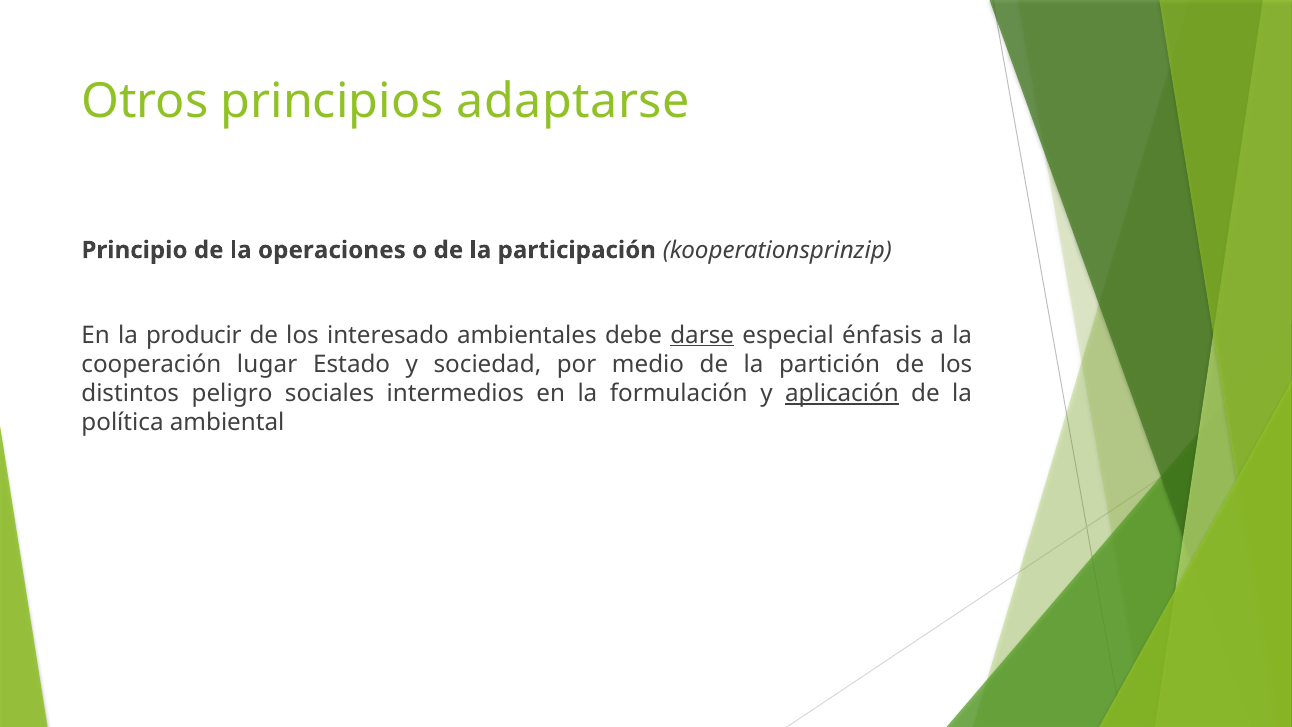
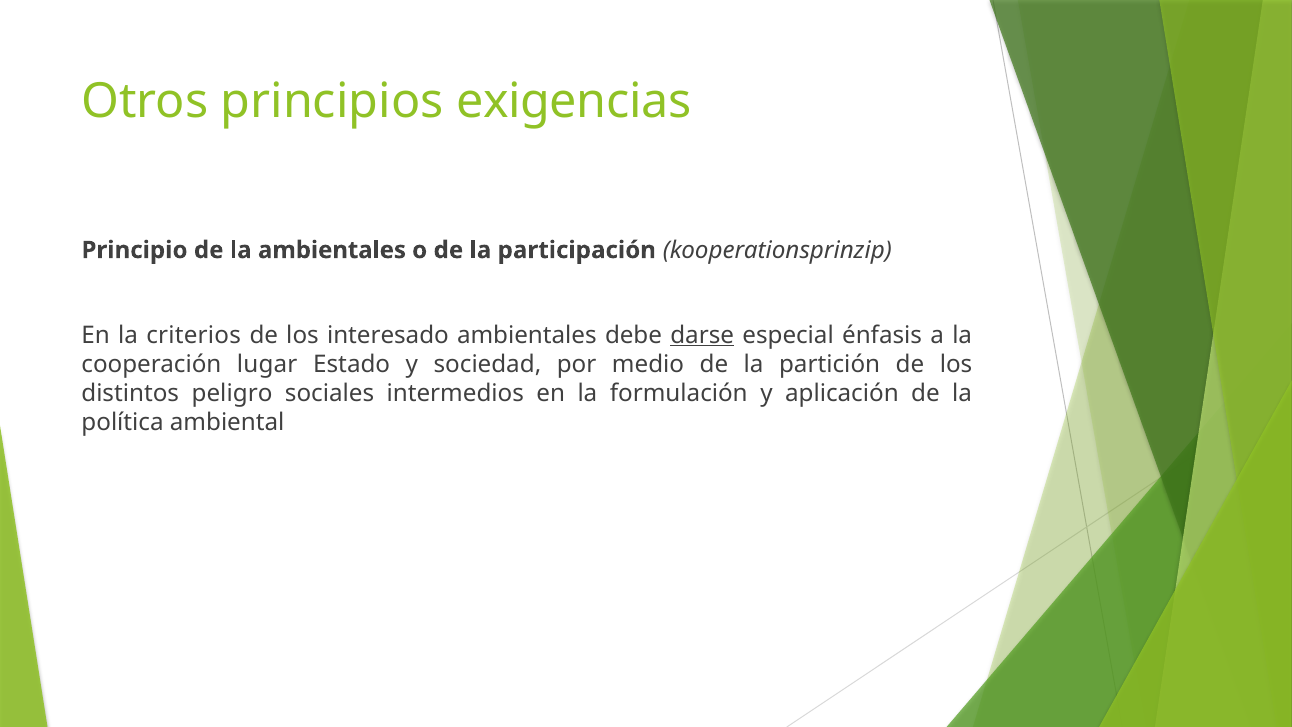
adaptarse: adaptarse -> exigencias
la operaciones: operaciones -> ambientales
producir: producir -> criterios
aplicación underline: present -> none
